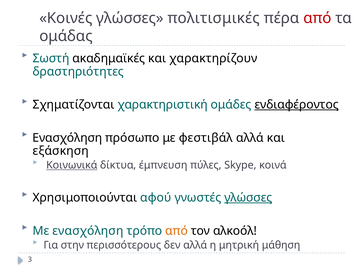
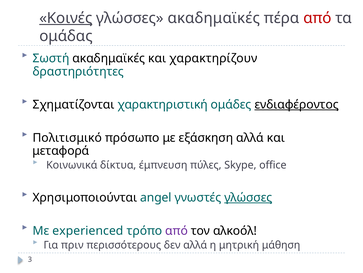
Κοινές underline: none -> present
γλώσσες πολιτισμικές: πολιτισμικές -> ακαδημαϊκές
Ενασχόληση at (67, 137): Ενασχόληση -> Πολιτισμικό
φεστιβάλ: φεστιβάλ -> εξάσκηση
εξάσκηση: εξάσκηση -> μεταφορά
Κοινωνικά underline: present -> none
κοινά: κοινά -> office
αφού: αφού -> angel
Με ενασχόληση: ενασχόληση -> experienced
από at (177, 230) colour: orange -> purple
στην: στην -> πριν
